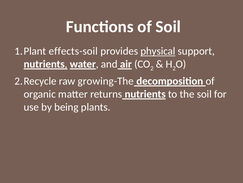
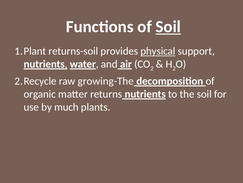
Soil at (168, 27) underline: none -> present
effects-soil: effects-soil -> returns-soil
being: being -> much
